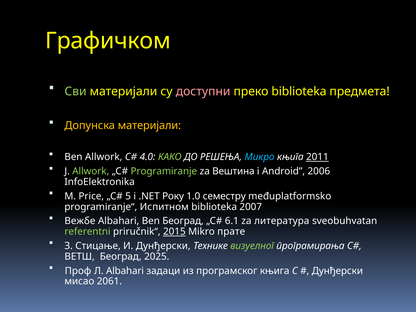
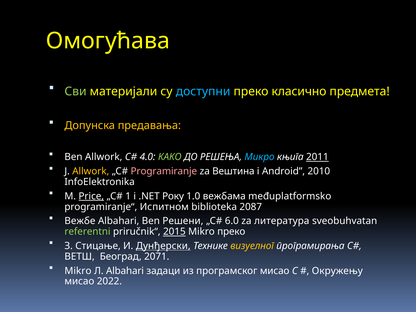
Графичком: Графичком -> Омогућава
доступни colour: pink -> light blue
преко biblioteka: biblioteka -> класично
Допунска материјали: материјали -> предавања
Allwork at (91, 171) colour: light green -> yellow
Programiranje colour: light green -> pink
2006: 2006 -> 2010
Price underline: none -> present
5: 5 -> 1
семестру: семестру -> вежбама
2007: 2007 -> 2087
Ben Београд: Београд -> Решени
6.1: 6.1 -> 6.0
Mikro прате: прате -> преко
Дунђерски at (163, 246) underline: none -> present
визуелног colour: light green -> yellow
2025: 2025 -> 2071
Проф at (78, 271): Проф -> Mikro
програмског књига: књига -> мисао
Дунђерски at (337, 271): Дунђерски -> Окружењу
2061: 2061 -> 2022
